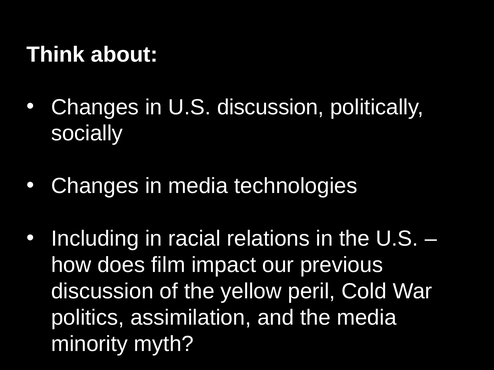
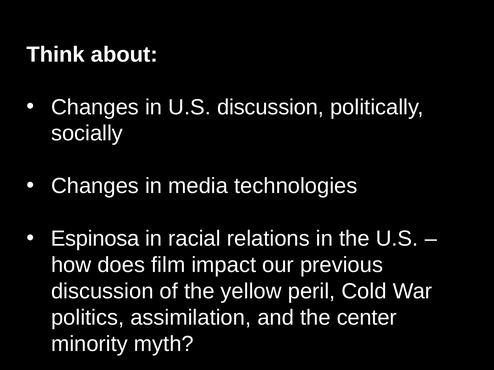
Including: Including -> Espinosa
the media: media -> center
